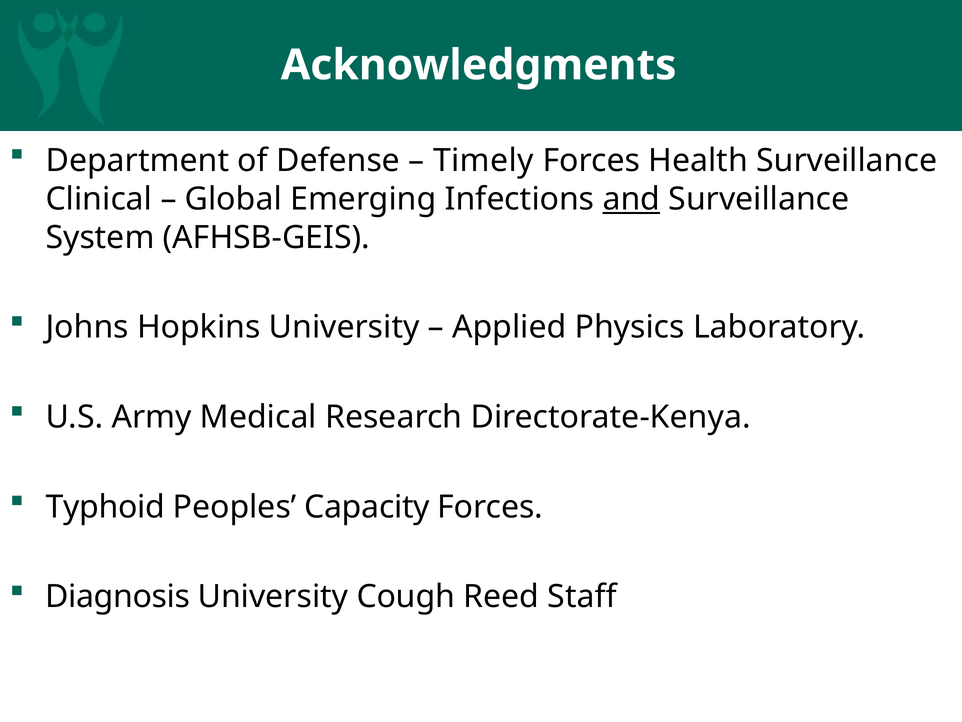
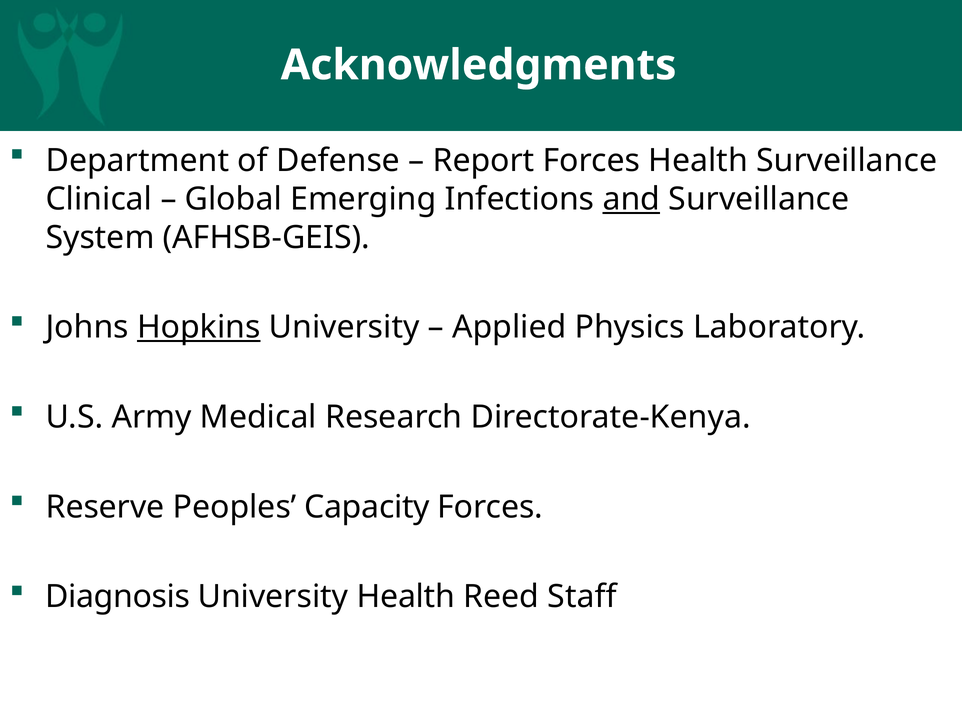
Timely: Timely -> Report
Hopkins underline: none -> present
Typhoid: Typhoid -> Reserve
University Cough: Cough -> Health
